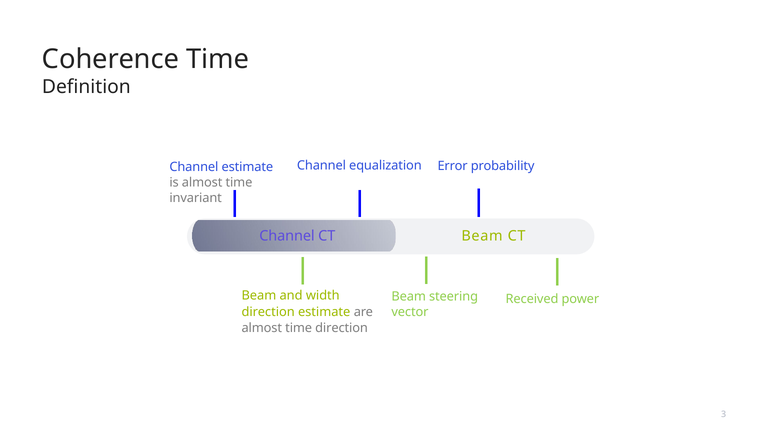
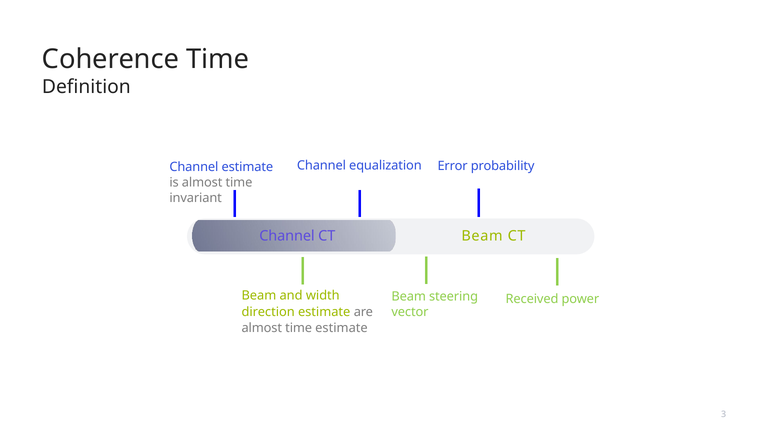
time direction: direction -> estimate
